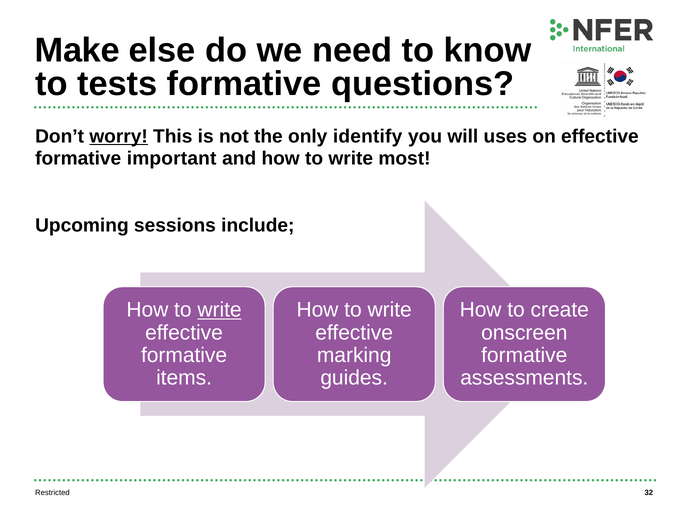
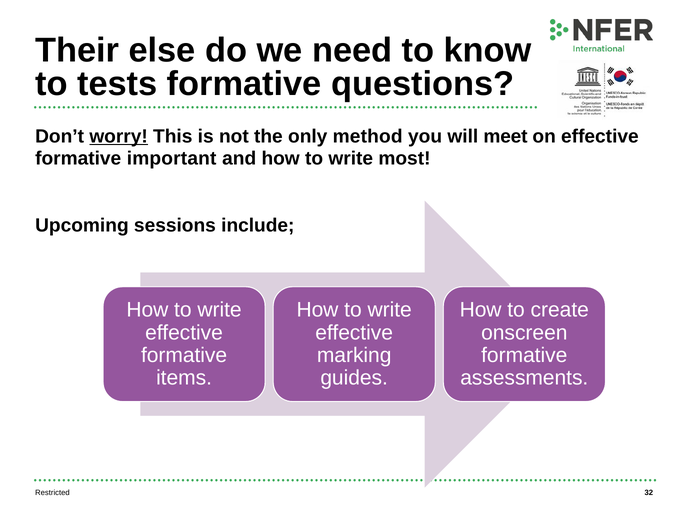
Make: Make -> Their
identify: identify -> method
uses: uses -> meet
write at (220, 310) underline: present -> none
